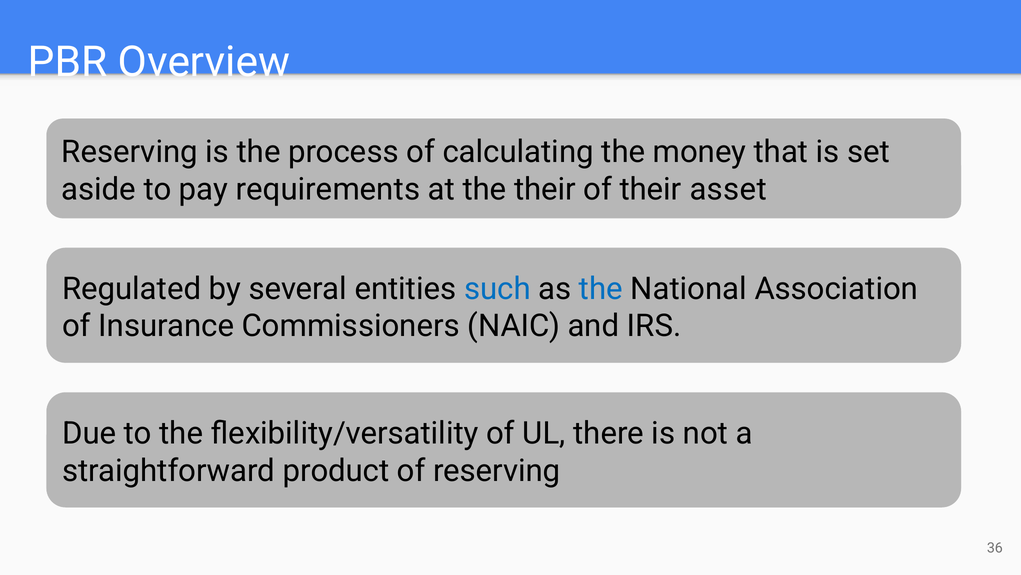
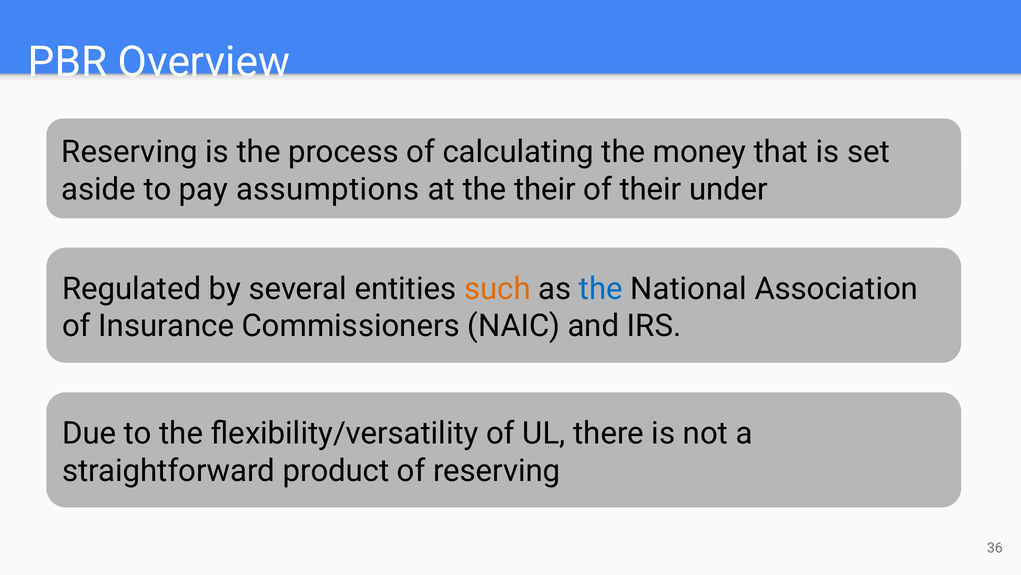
requirements: requirements -> assumptions
asset: asset -> under
such colour: blue -> orange
